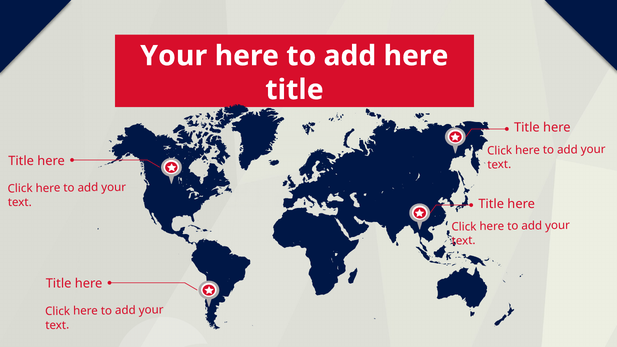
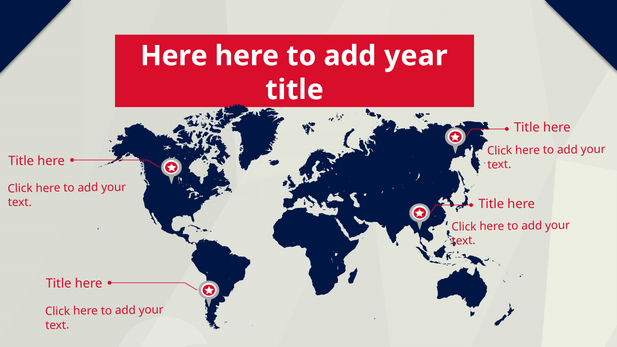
Your at (174, 56): Your -> Here
add here: here -> year
